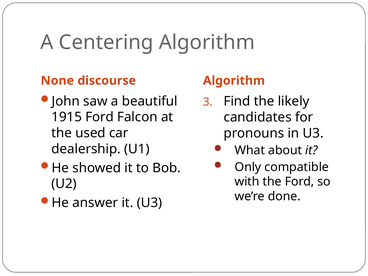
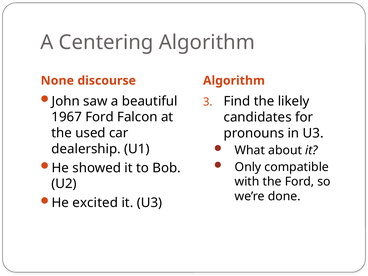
1915: 1915 -> 1967
answer: answer -> excited
